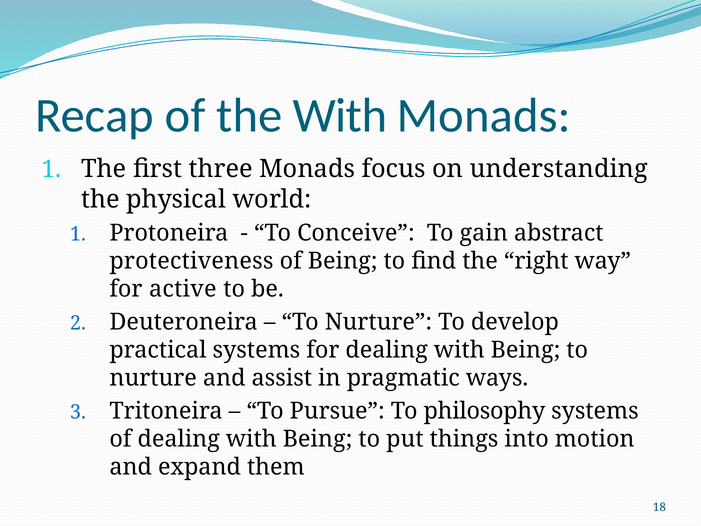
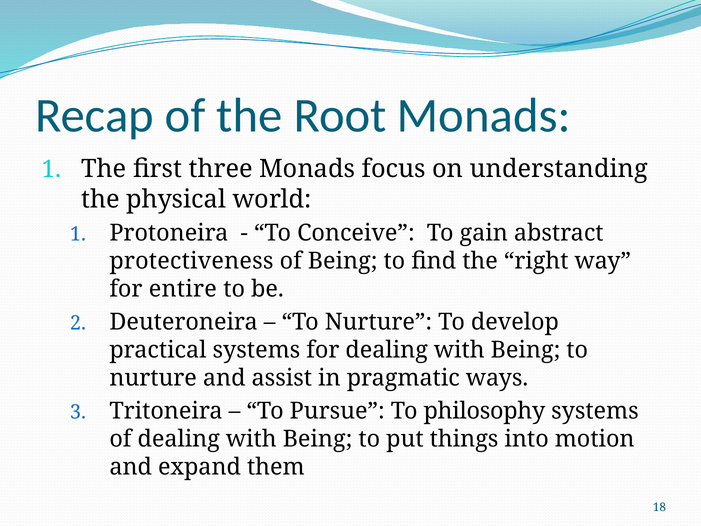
the With: With -> Root
active: active -> entire
